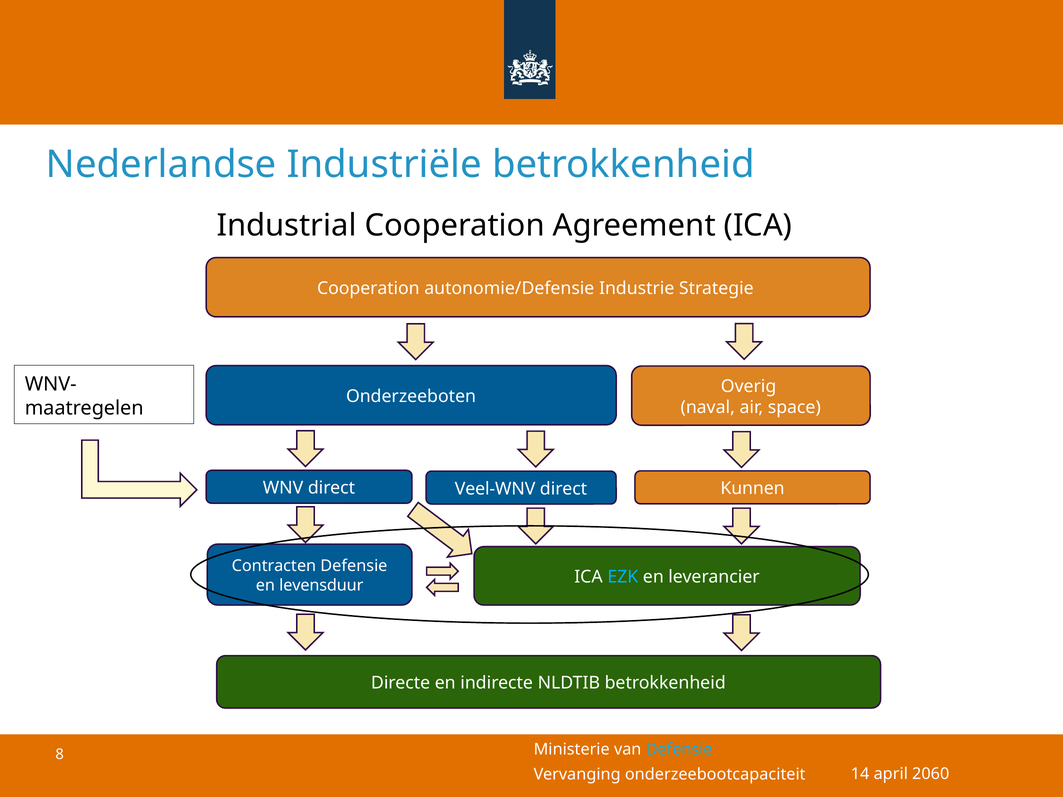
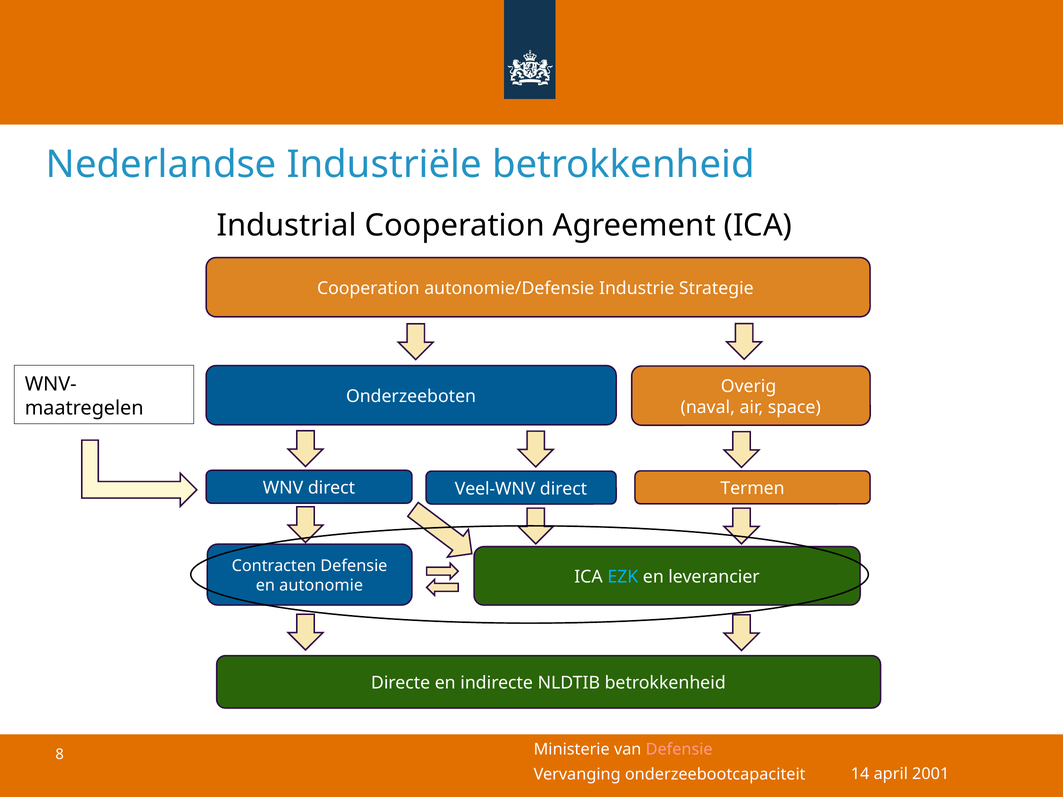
Kunnen: Kunnen -> Termen
levensduur: levensduur -> autonomie
Defensie at (679, 749) colour: light blue -> pink
2060: 2060 -> 2001
